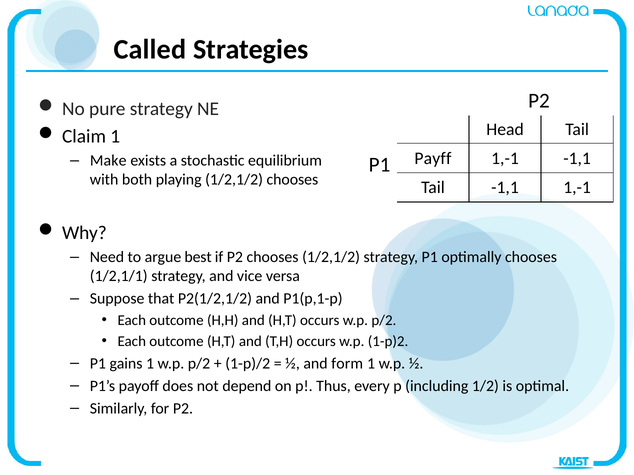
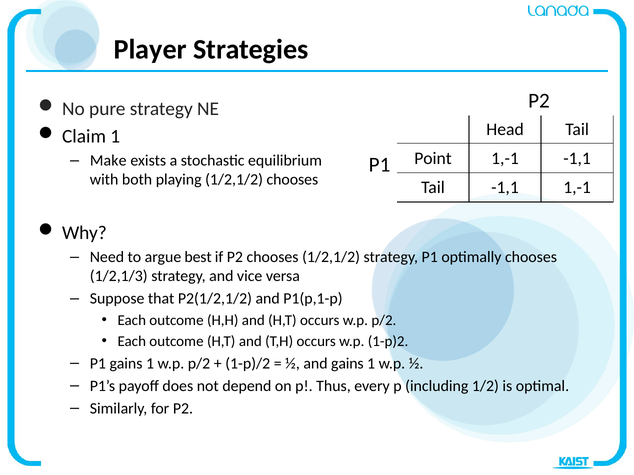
Called: Called -> Player
Payff: Payff -> Point
1/2,1/1: 1/2,1/1 -> 1/2,1/3
and form: form -> gains
